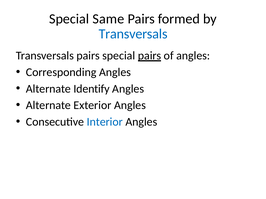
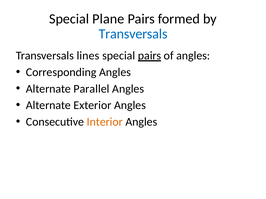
Same: Same -> Plane
Transversals pairs: pairs -> lines
Identify: Identify -> Parallel
Interior colour: blue -> orange
